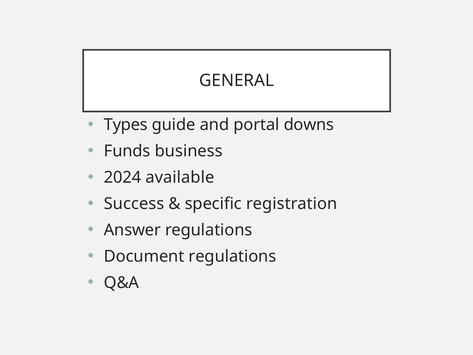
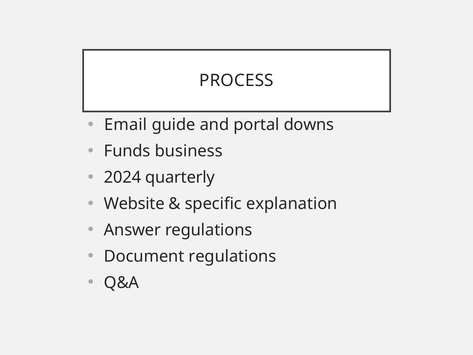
GENERAL: GENERAL -> PROCESS
Types: Types -> Email
available: available -> quarterly
Success: Success -> Website
registration: registration -> explanation
